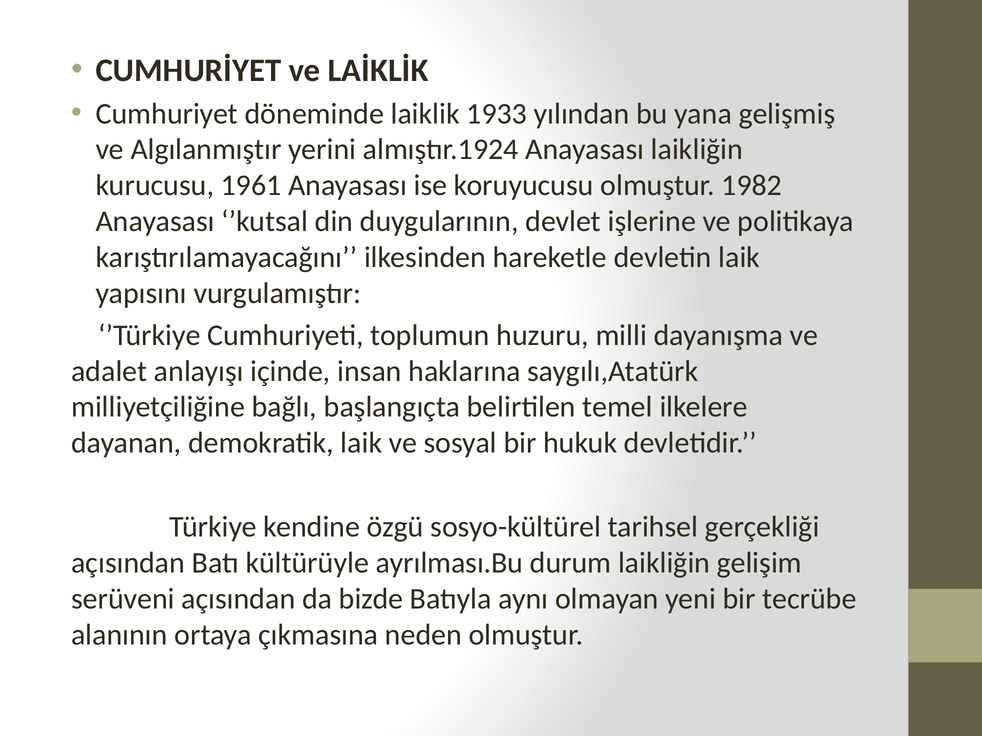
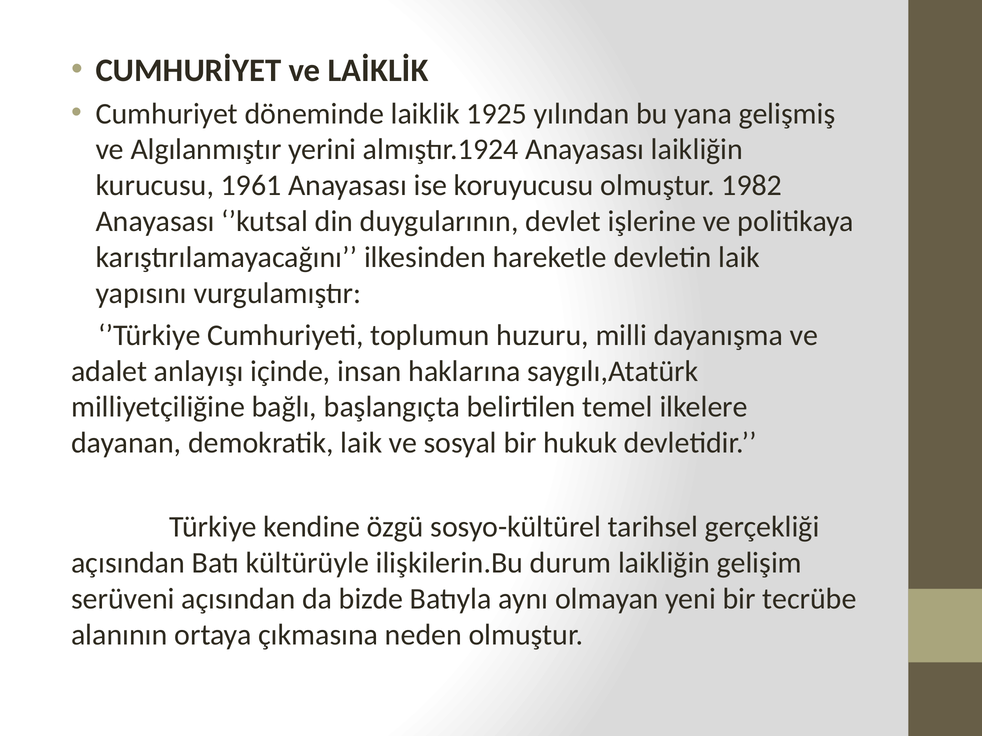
1933: 1933 -> 1925
ayrılması.Bu: ayrılması.Bu -> ilişkilerin.Bu
